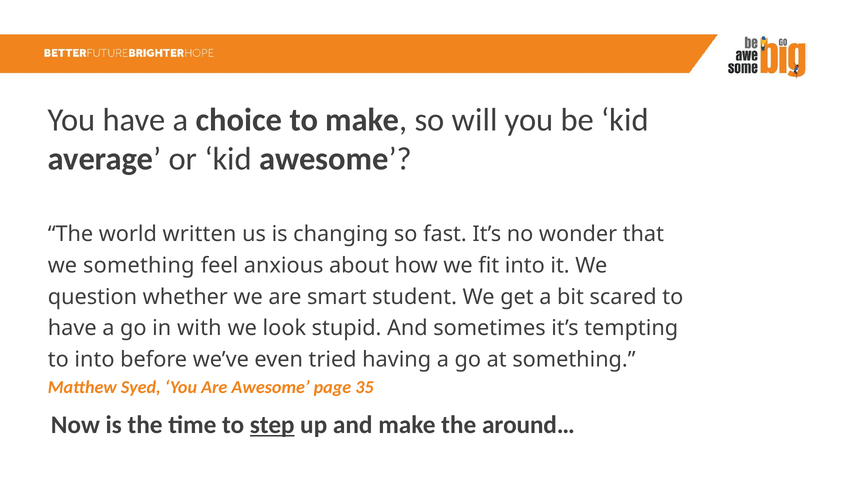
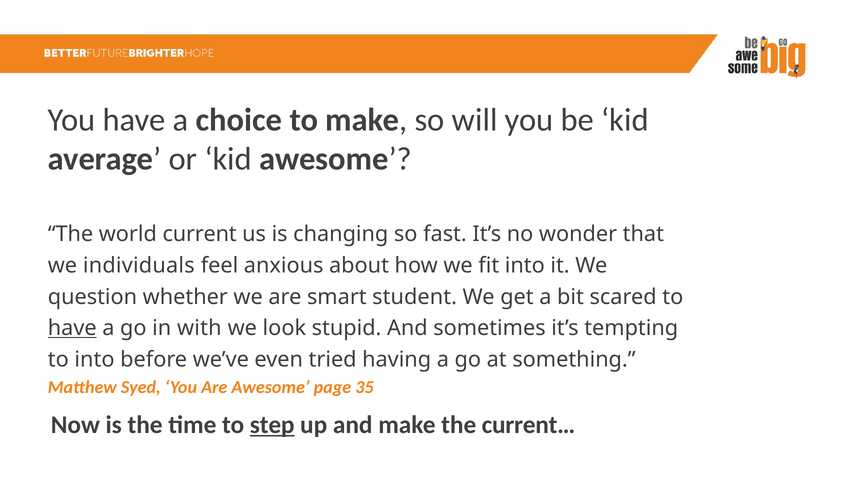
written: written -> current
we something: something -> individuals
have at (72, 328) underline: none -> present
around…: around… -> current…
